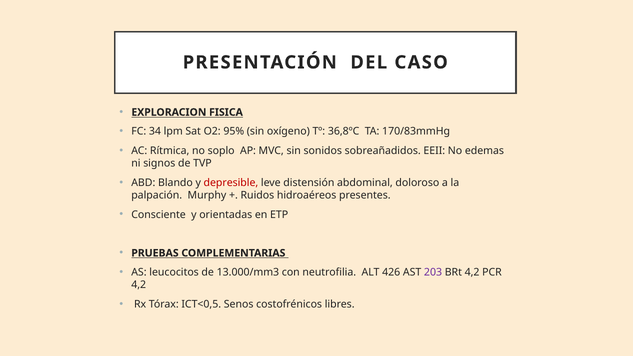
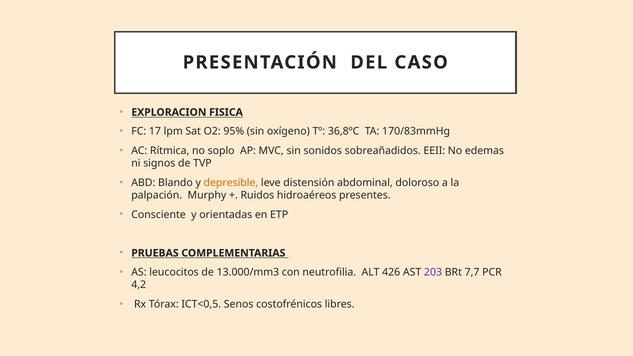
34: 34 -> 17
depresible colour: red -> orange
BRt 4,2: 4,2 -> 7,7
